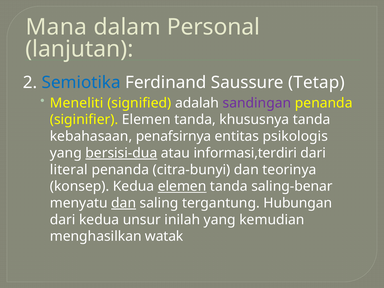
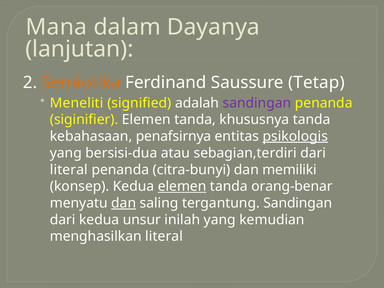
Personal: Personal -> Dayanya
Semiotika colour: blue -> orange
psikologis underline: none -> present
bersisi-dua underline: present -> none
informasi,terdiri: informasi,terdiri -> sebagian,terdiri
teorinya: teorinya -> memiliki
saling-benar: saling-benar -> orang-benar
tergantung Hubungan: Hubungan -> Sandingan
menghasilkan watak: watak -> literal
